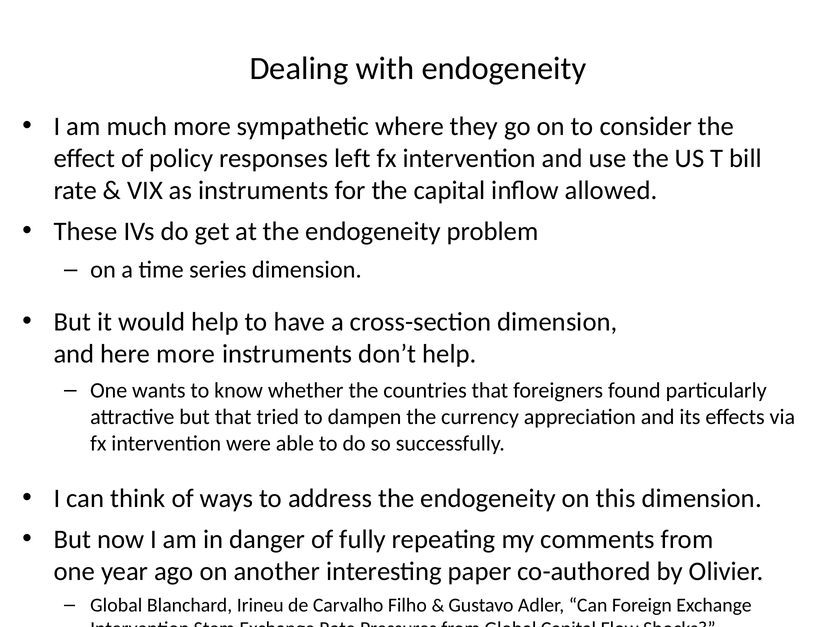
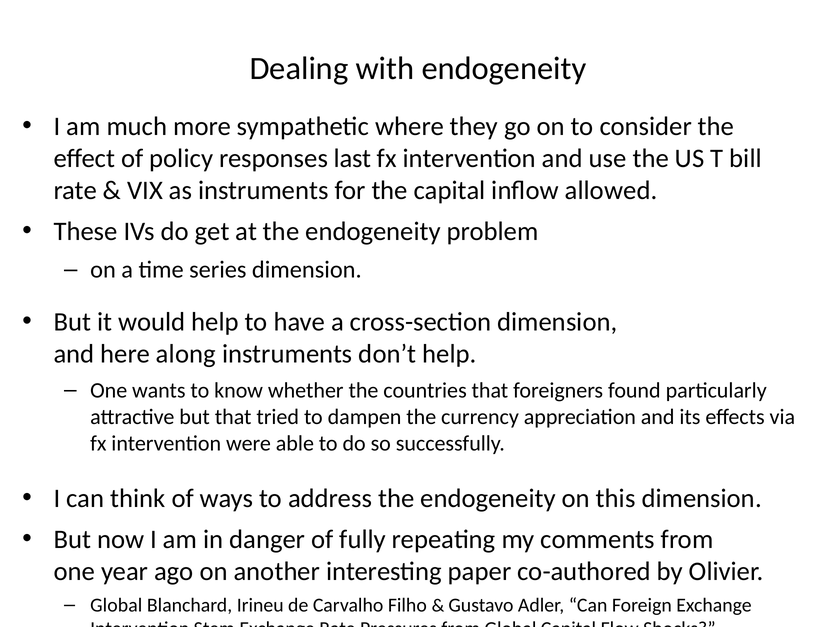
left: left -> last
here more: more -> along
